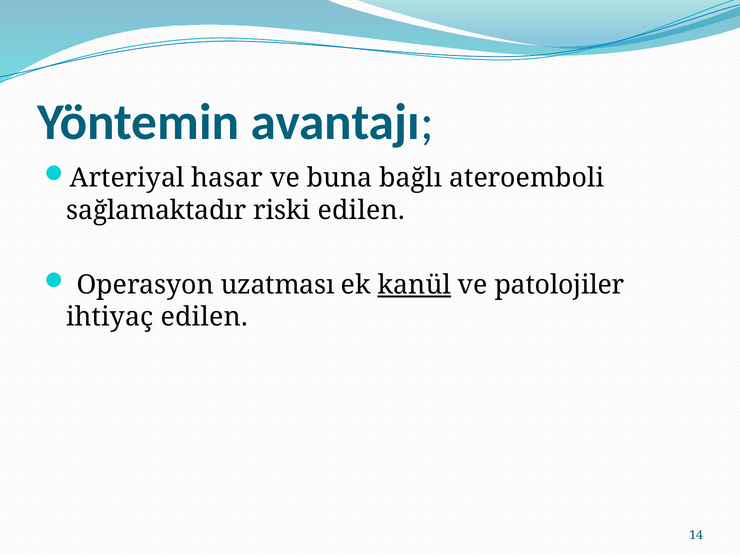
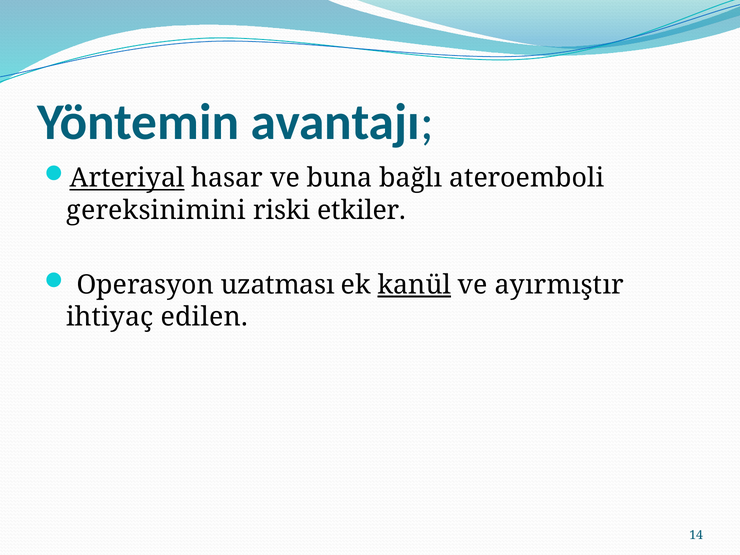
Arteriyal underline: none -> present
sağlamaktadır: sağlamaktadır -> gereksinimini
riski edilen: edilen -> etkiler
patolojiler: patolojiler -> ayırmıştır
